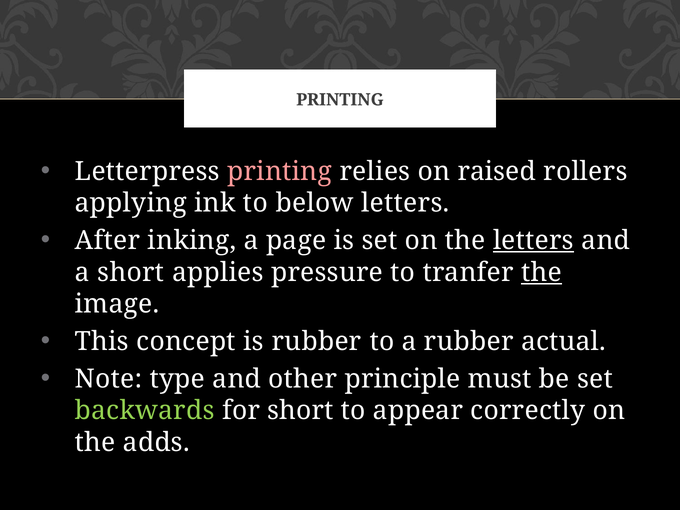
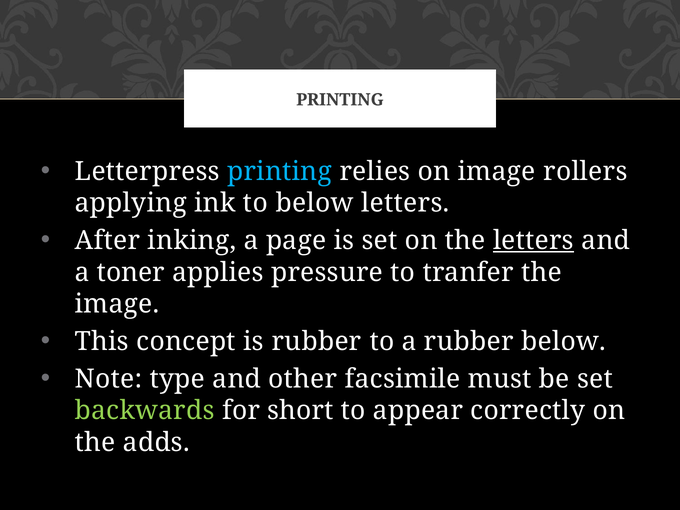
printing at (280, 171) colour: pink -> light blue
on raised: raised -> image
a short: short -> toner
the at (541, 272) underline: present -> none
rubber actual: actual -> below
principle: principle -> facsimile
